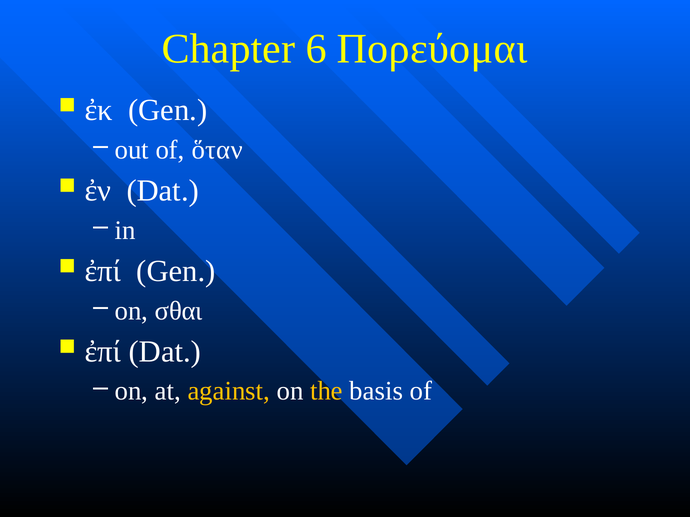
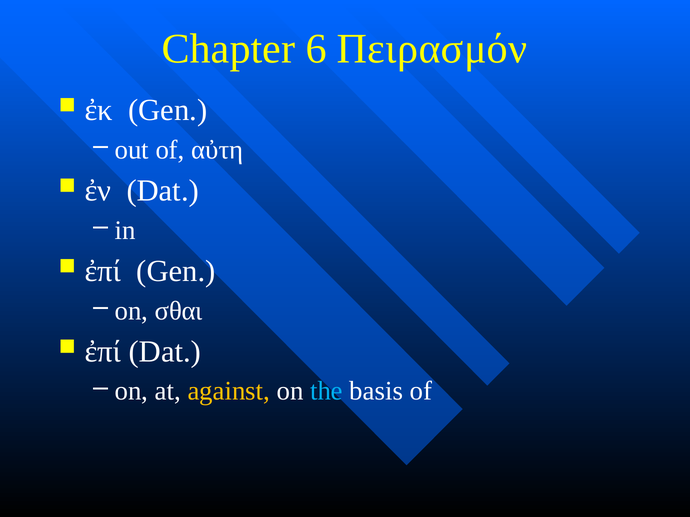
Πορεύομαι: Πορεύομαι -> Πειρασμόν
ὅταν: ὅταν -> αὐτη
the colour: yellow -> light blue
